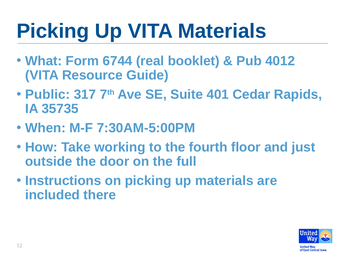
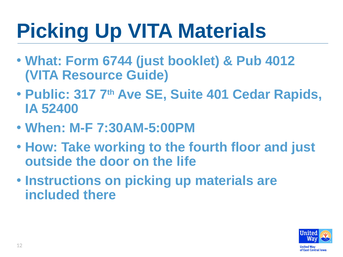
6744 real: real -> just
35735: 35735 -> 52400
full: full -> life
